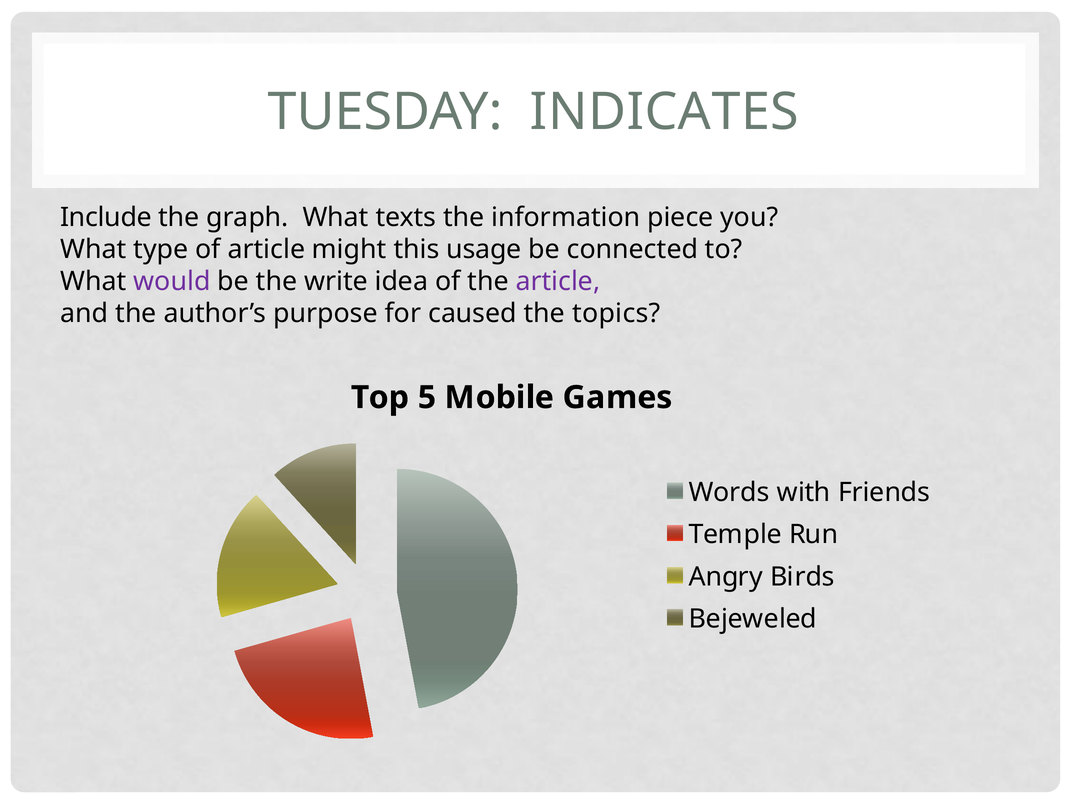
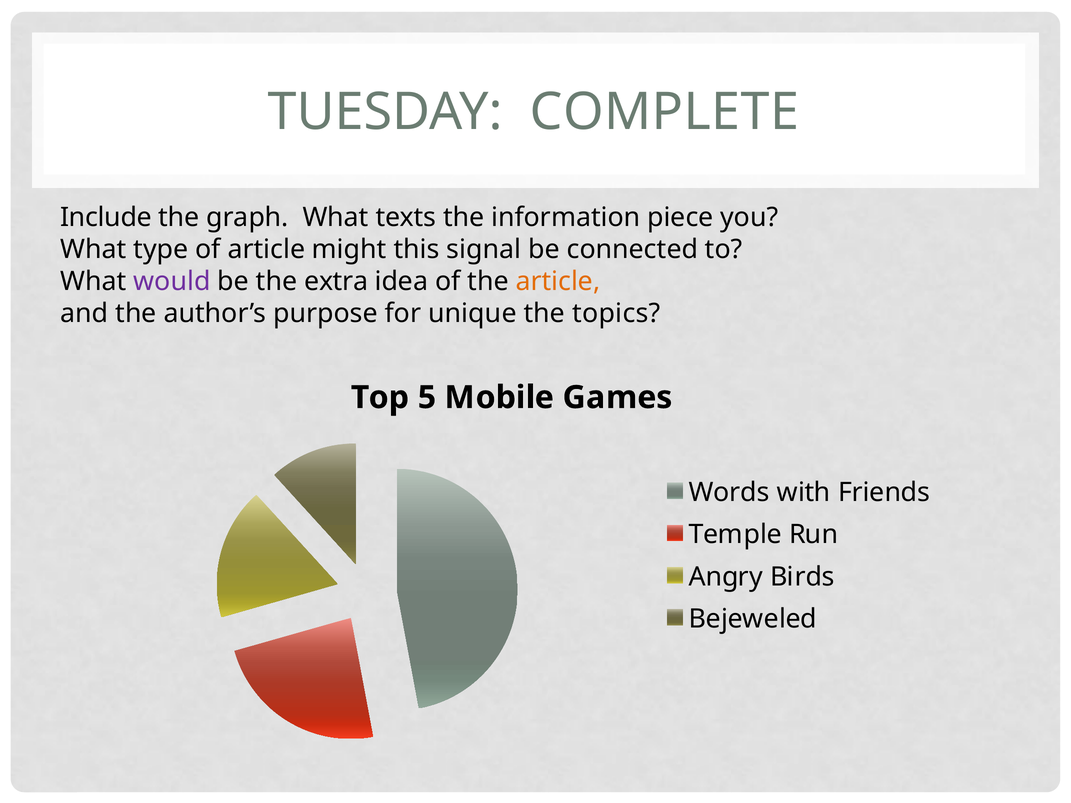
INDICATES: INDICATES -> COMPLETE
usage: usage -> signal
write: write -> extra
article at (558, 282) colour: purple -> orange
caused: caused -> unique
